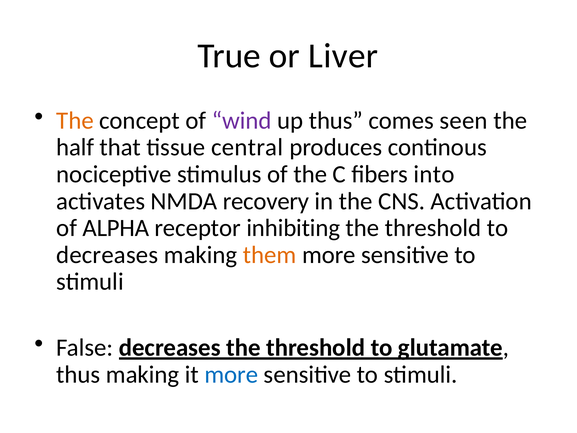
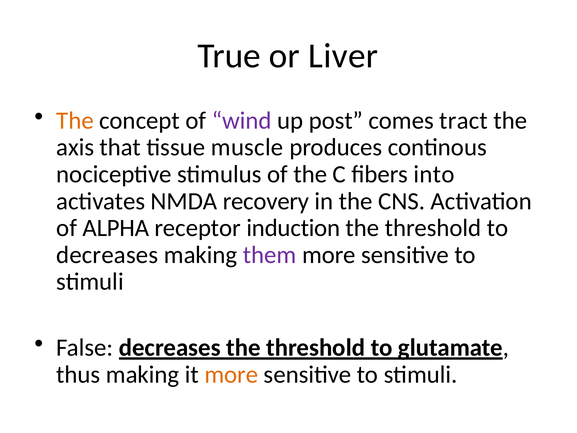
up thus: thus -> post
seen: seen -> tract
half: half -> axis
central: central -> muscle
inhibiting: inhibiting -> induction
them colour: orange -> purple
more at (231, 374) colour: blue -> orange
